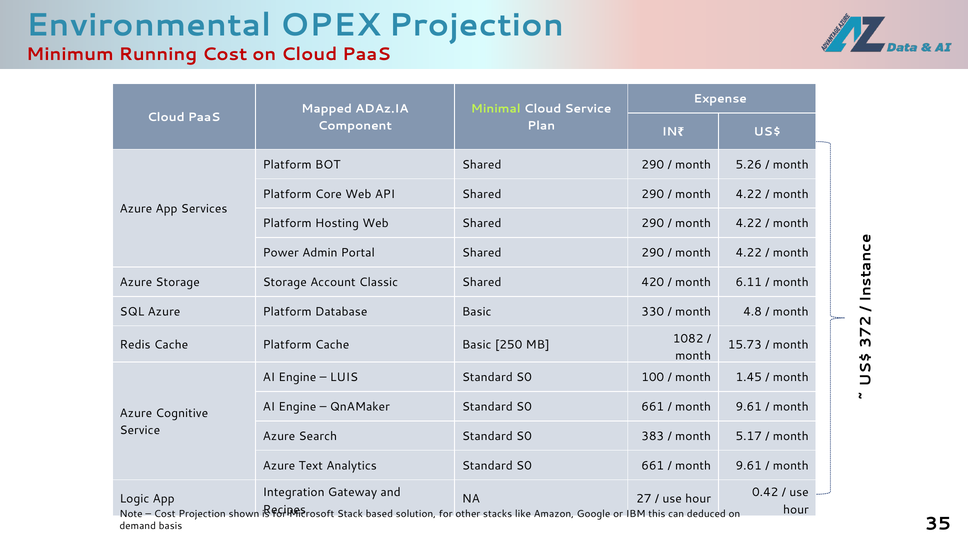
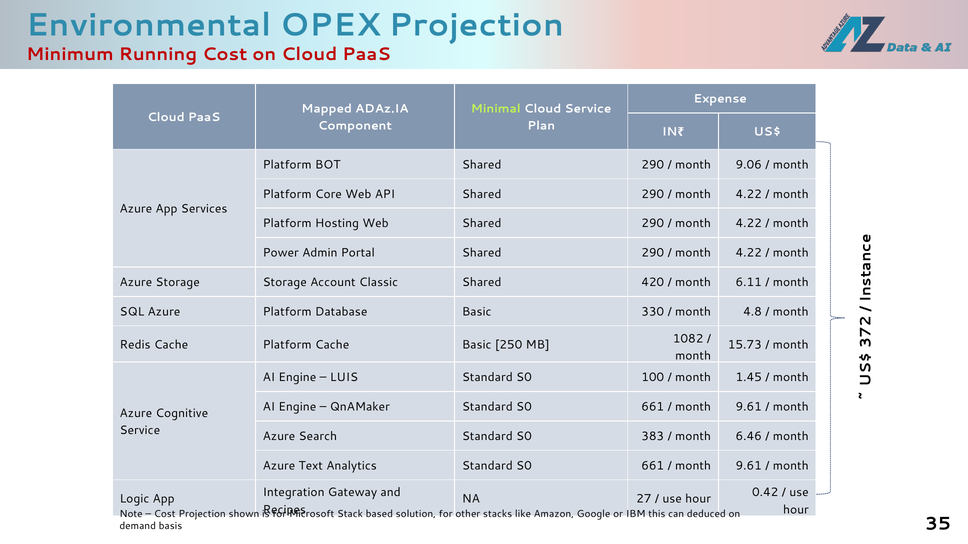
5.26: 5.26 -> 9.06
5.17: 5.17 -> 6.46
